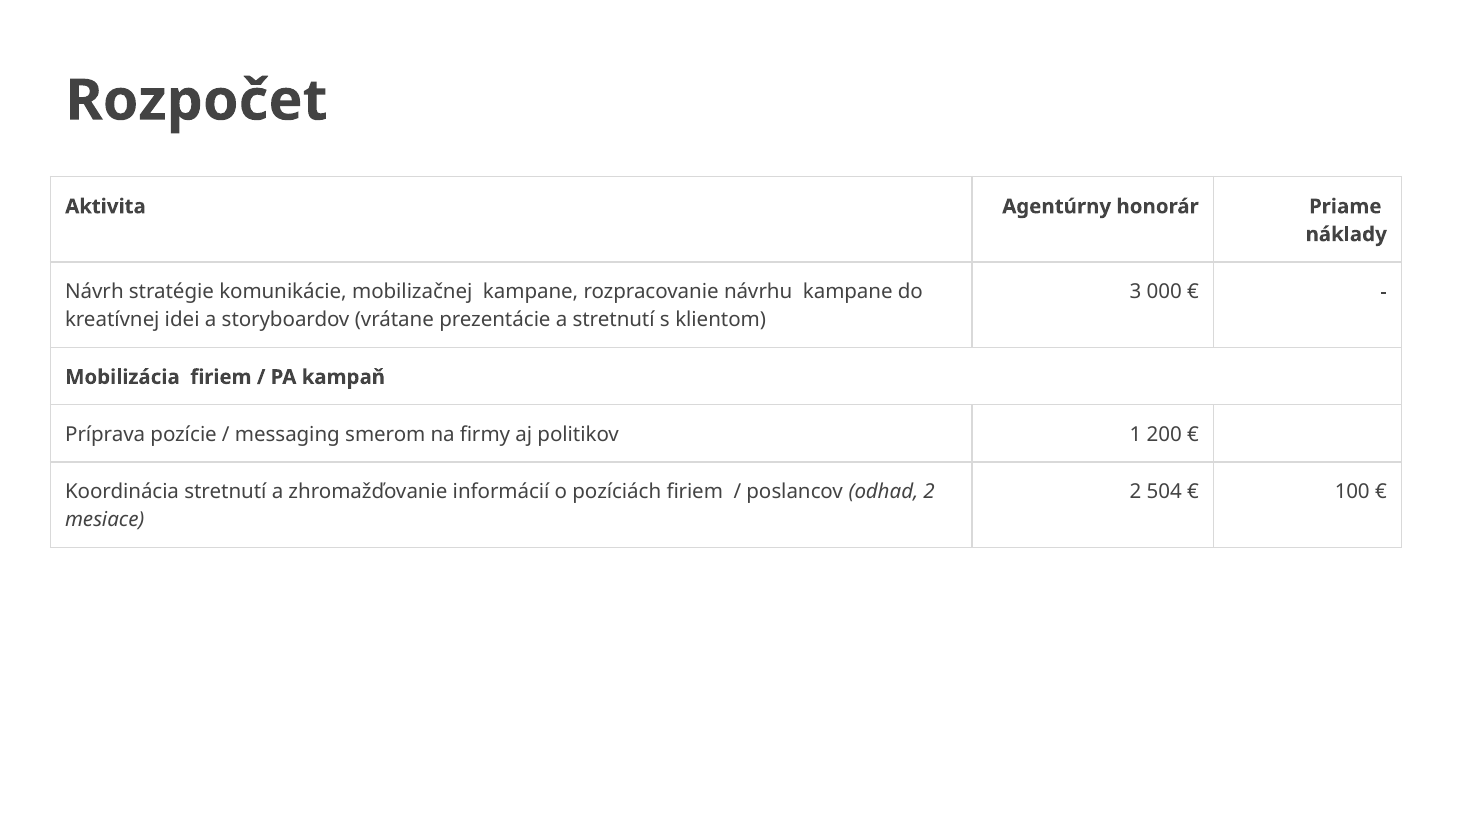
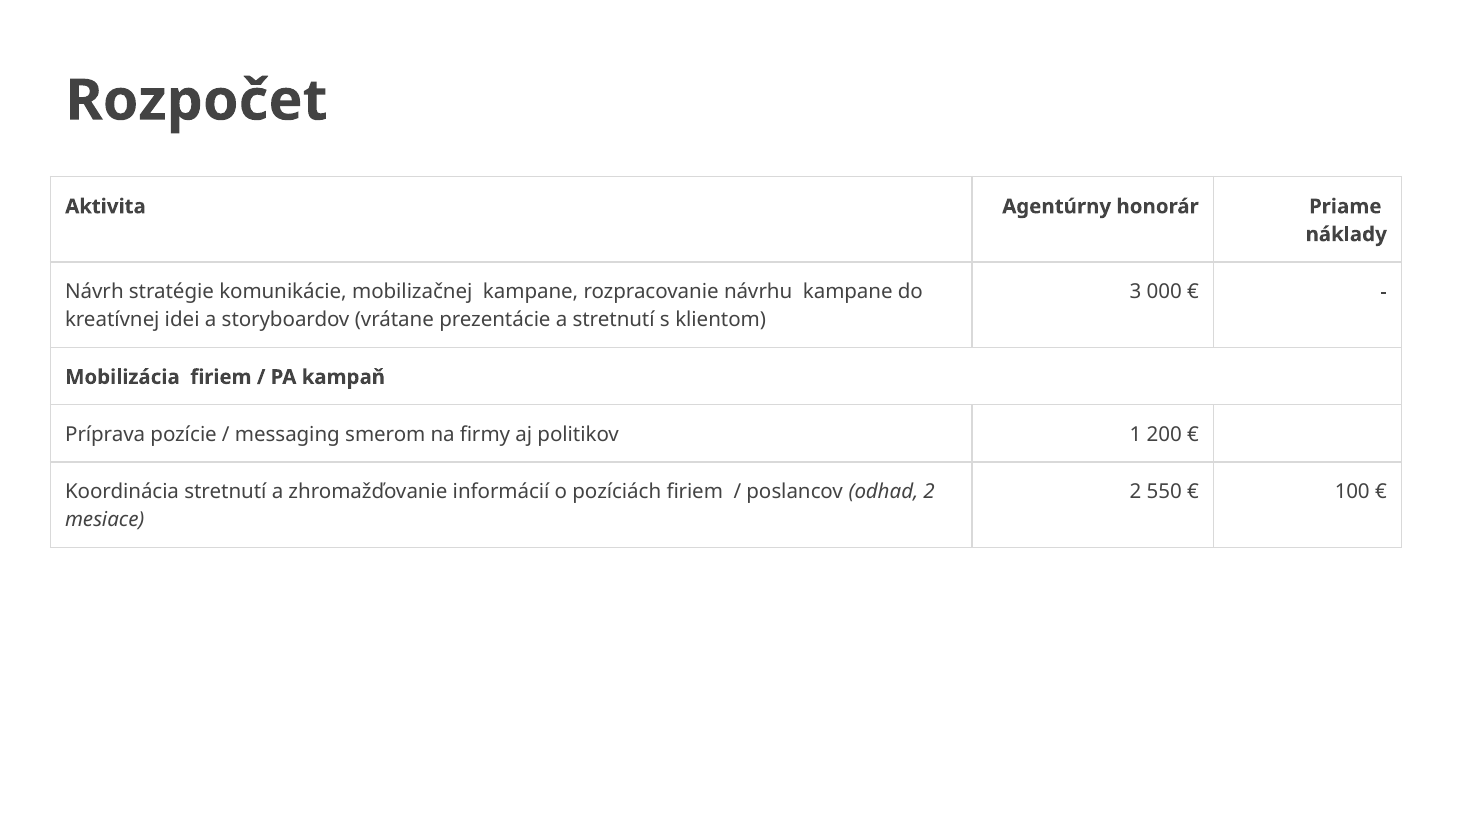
504: 504 -> 550
